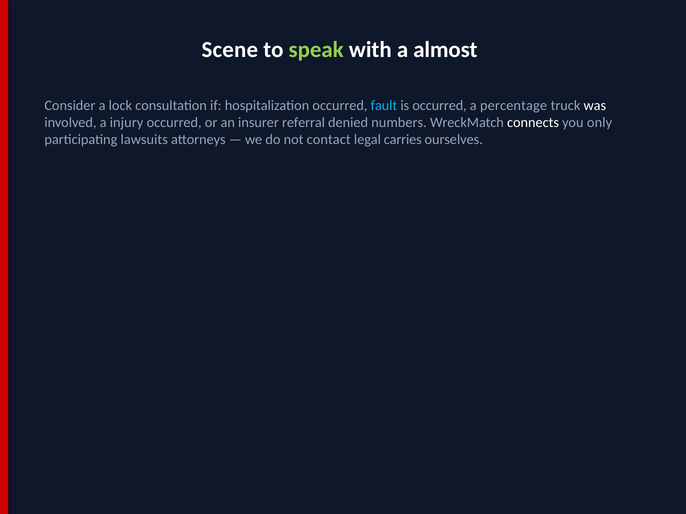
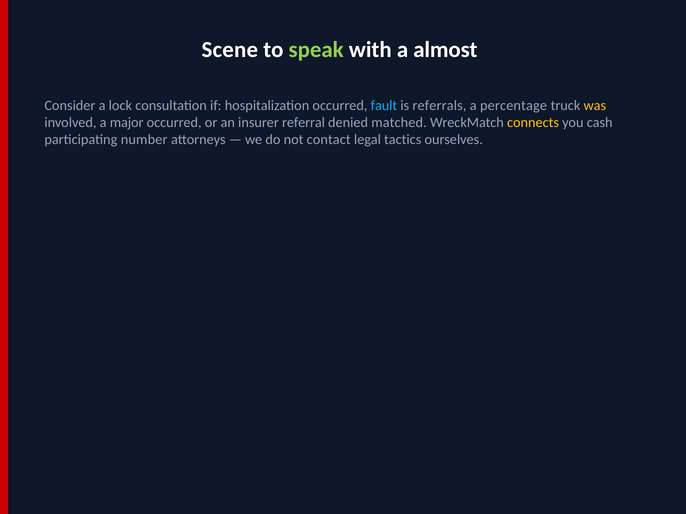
is occurred: occurred -> referrals
was colour: white -> yellow
injury: injury -> major
numbers: numbers -> matched
connects colour: white -> yellow
only: only -> cash
lawsuits: lawsuits -> number
carries: carries -> tactics
